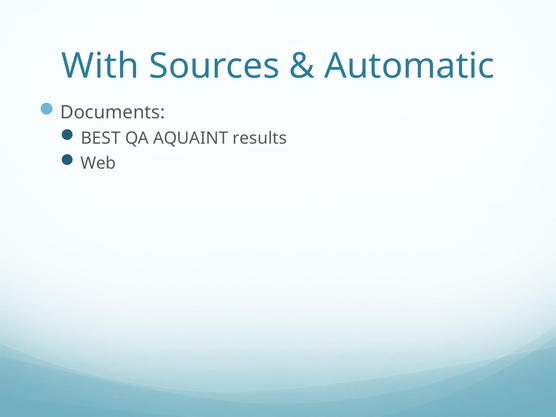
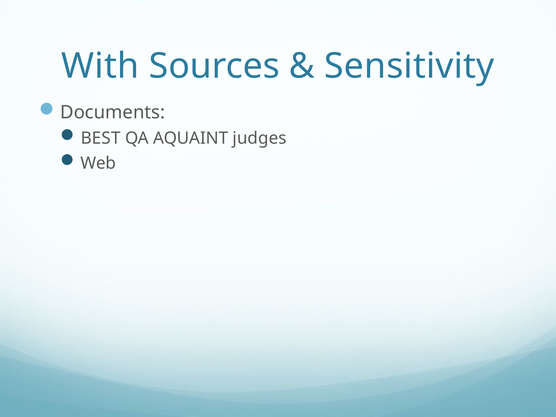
Automatic: Automatic -> Sensitivity
results: results -> judges
